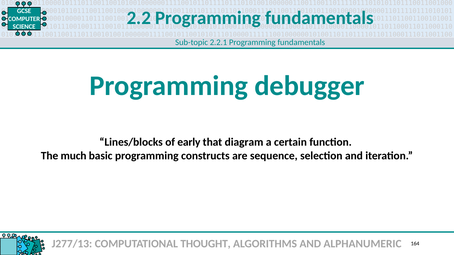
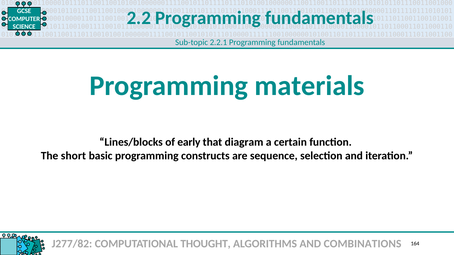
debugger: debugger -> materials
much: much -> short
J277/13: J277/13 -> J277/82
ALPHANUMERIC: ALPHANUMERIC -> COMBINATIONS
